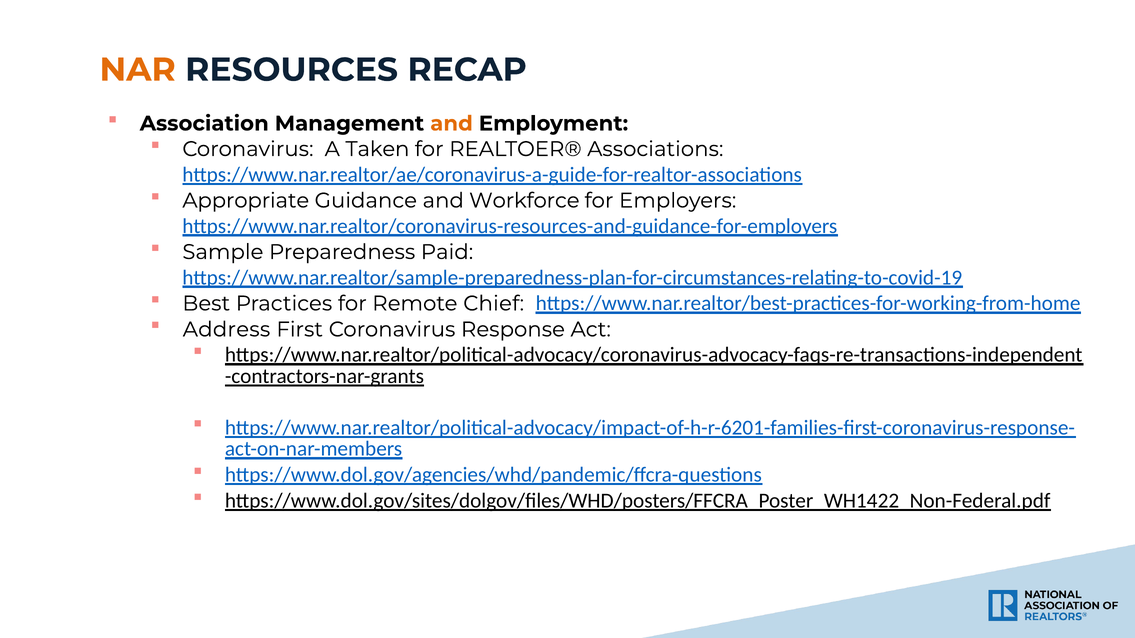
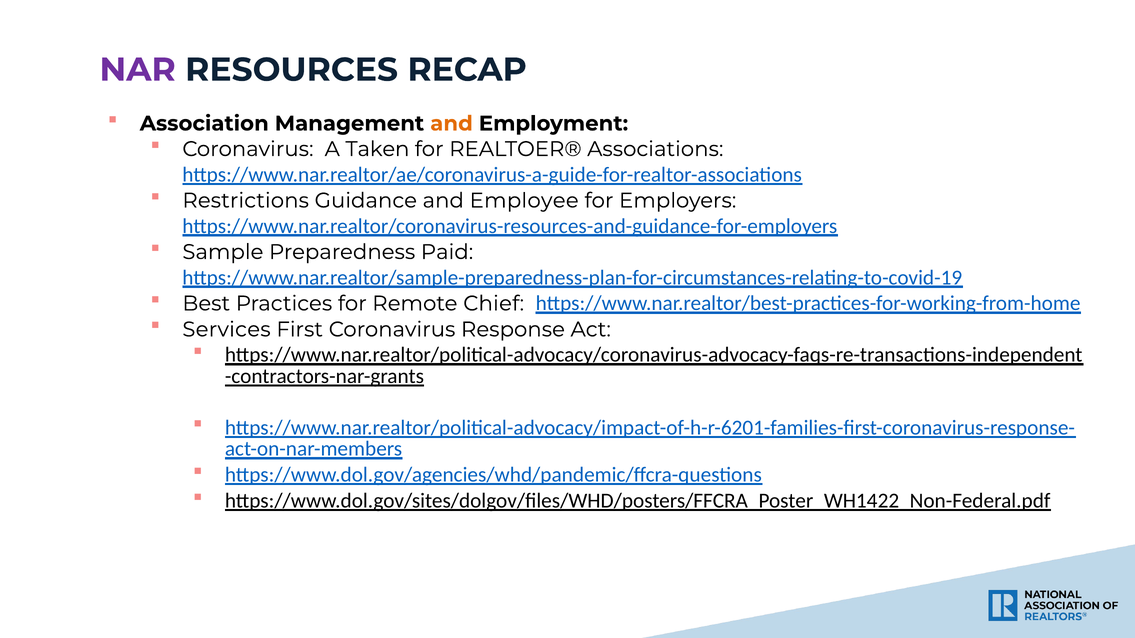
NAR colour: orange -> purple
Appropriate: Appropriate -> Restrictions
Workforce: Workforce -> Employee
Address: Address -> Services
